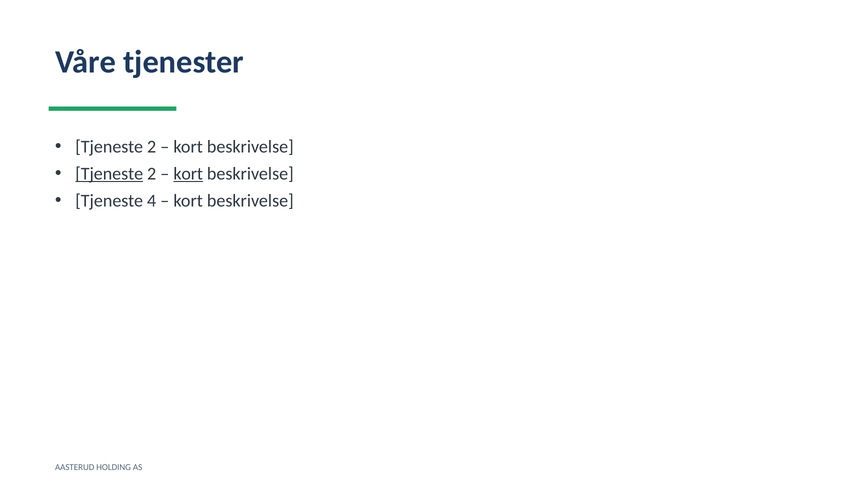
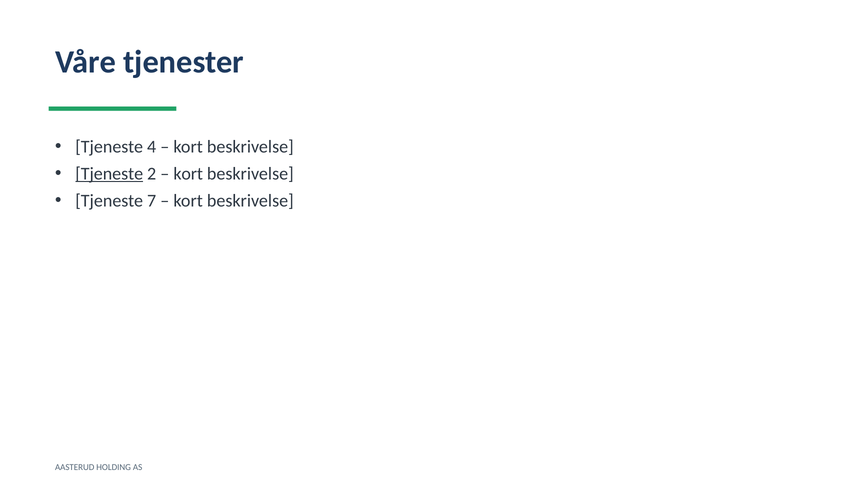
2 at (152, 147): 2 -> 4
kort at (188, 174) underline: present -> none
4: 4 -> 7
